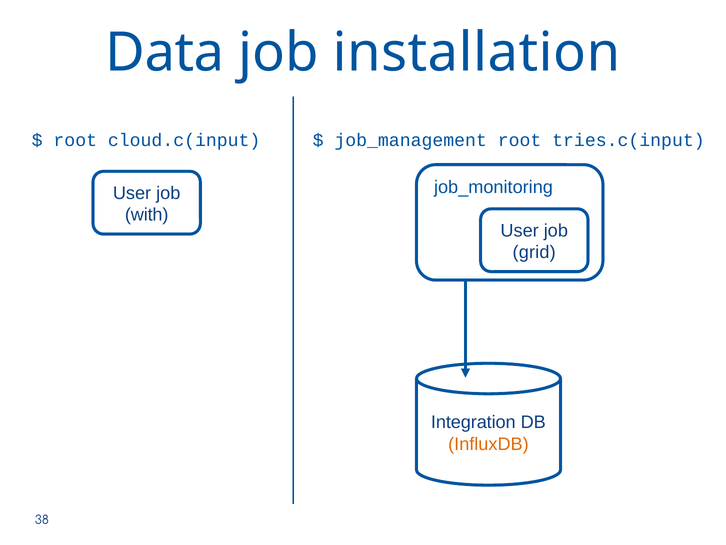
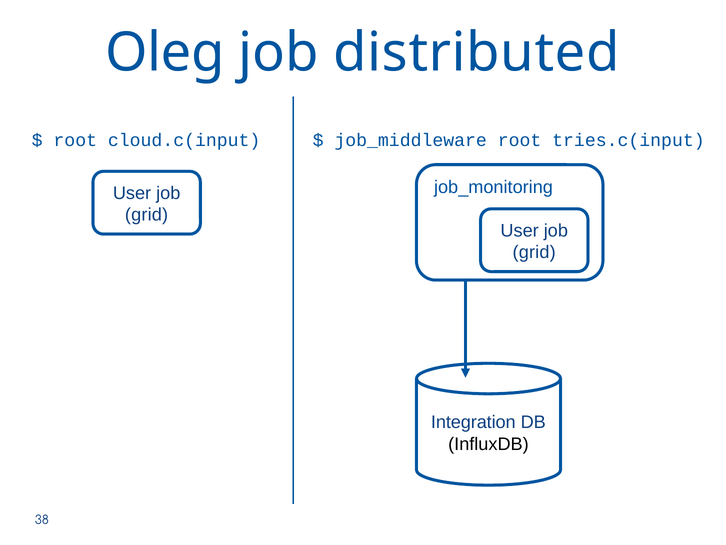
Data: Data -> Oleg
installation: installation -> distributed
job_management: job_management -> job_middleware
with at (147, 215): with -> grid
InfluxDB colour: orange -> black
